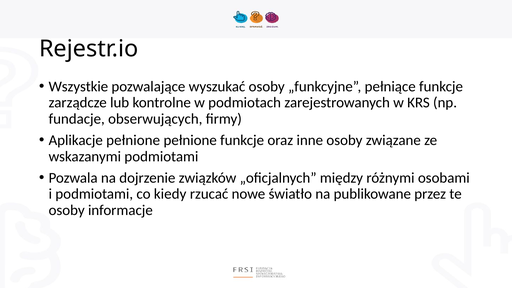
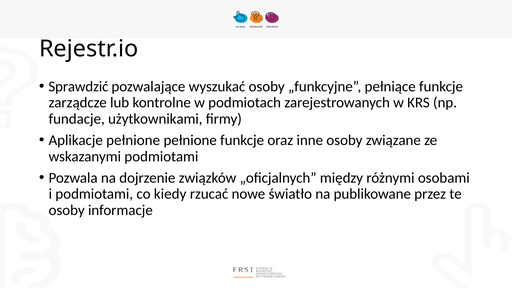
Wszystkie: Wszystkie -> Sprawdzić
obserwujących: obserwujących -> użytkownikami
